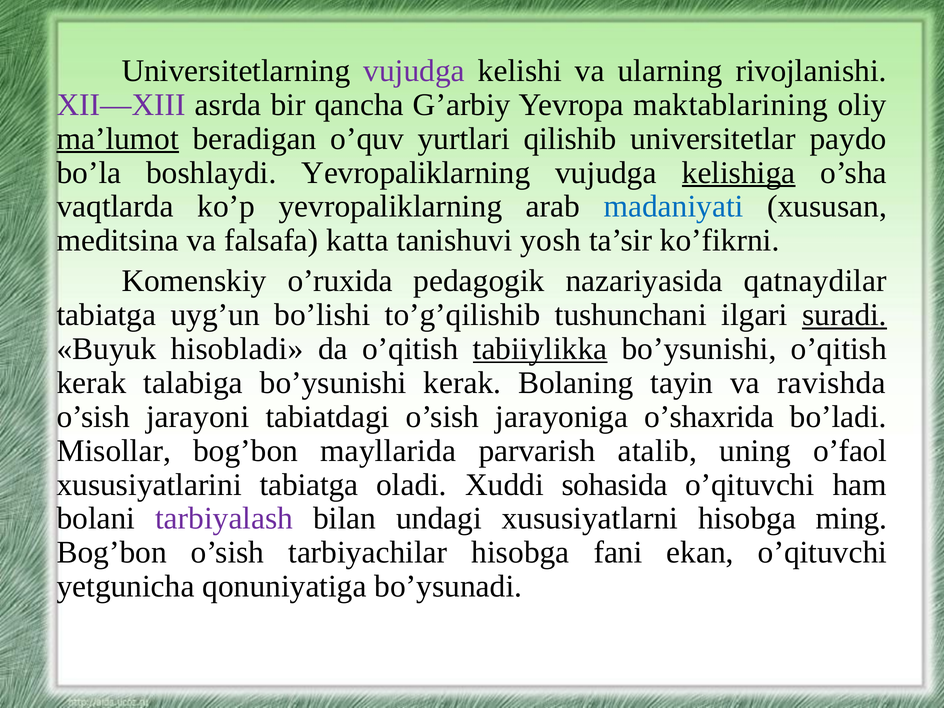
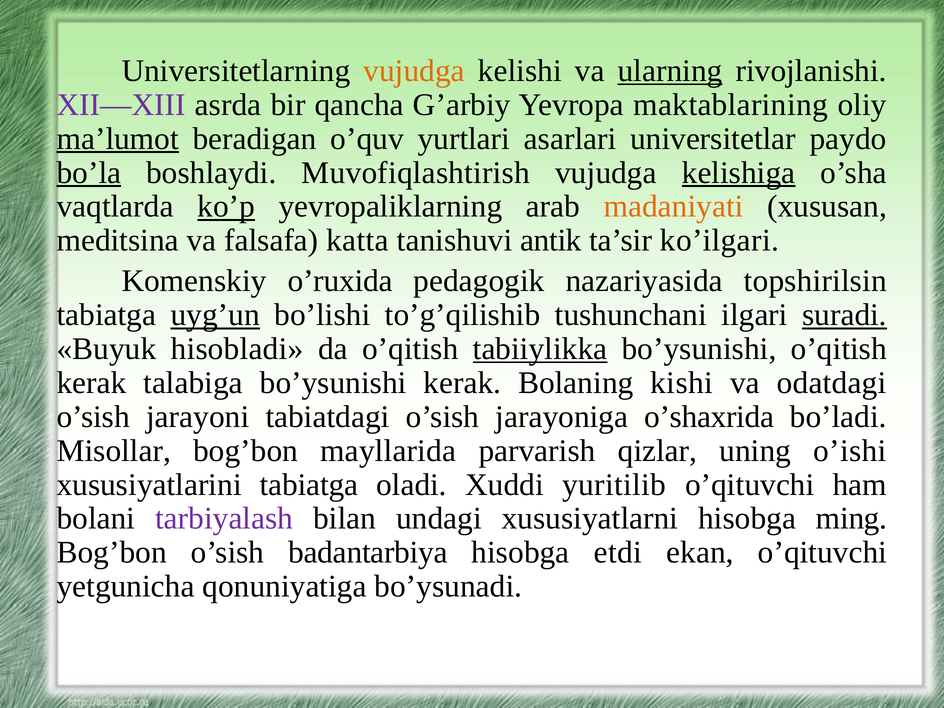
vujudga at (414, 71) colour: purple -> orange
ularning underline: none -> present
qilishib: qilishib -> asarlari
bo’la underline: none -> present
boshlaydi Yevropaliklarning: Yevropaliklarning -> Muvofiqlashtirish
ko’p underline: none -> present
madaniyati colour: blue -> orange
yosh: yosh -> antik
ko’fikrni: ko’fikrni -> ko’ilgari
qatnaydilar: qatnaydilar -> topshirilsin
uyg’un underline: none -> present
tayin: tayin -> kishi
ravishda: ravishda -> odatdagi
atalib: atalib -> qizlar
o’faol: o’faol -> o’ishi
sohasida: sohasida -> yuritilib
tarbiyachilar: tarbiyachilar -> badantarbiya
fani: fani -> etdi
